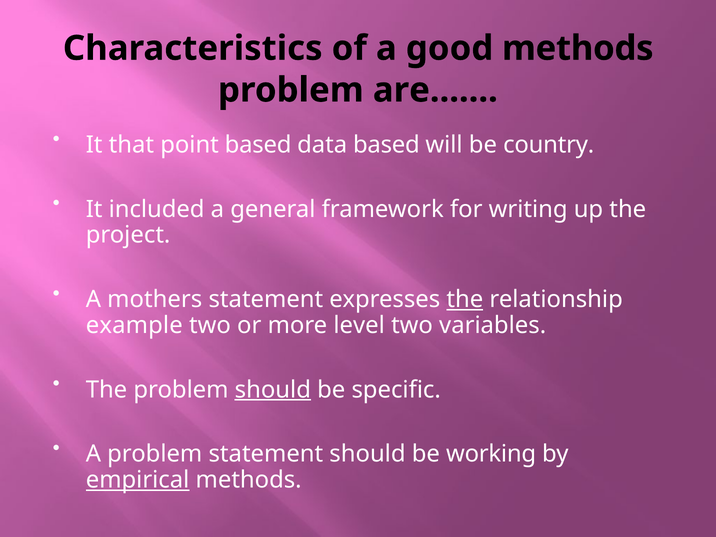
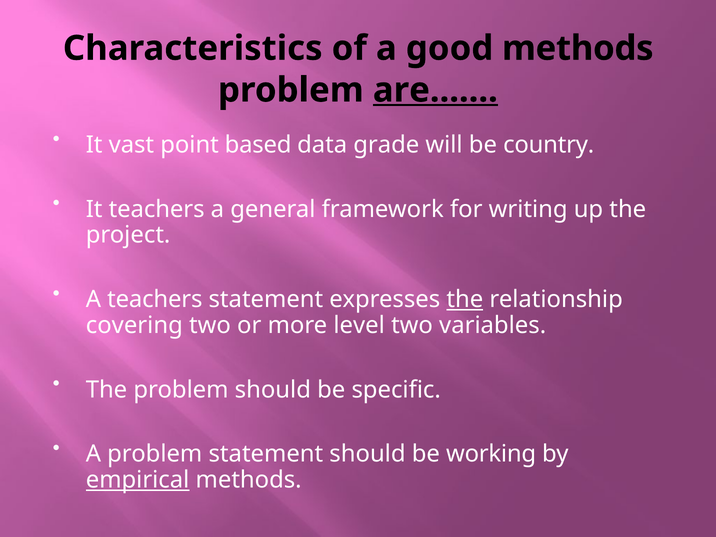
are underline: none -> present
that: that -> vast
data based: based -> grade
It included: included -> teachers
A mothers: mothers -> teachers
example: example -> covering
should at (273, 390) underline: present -> none
